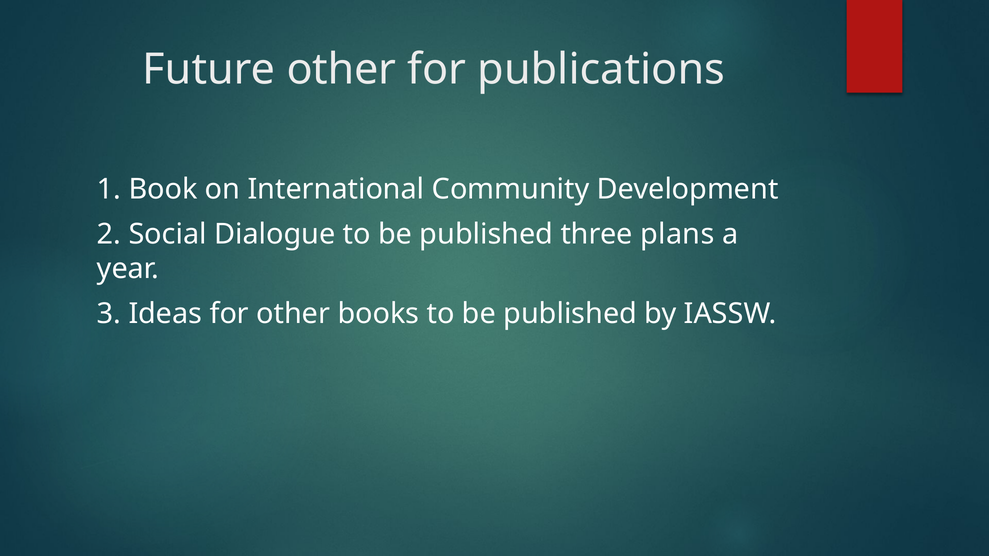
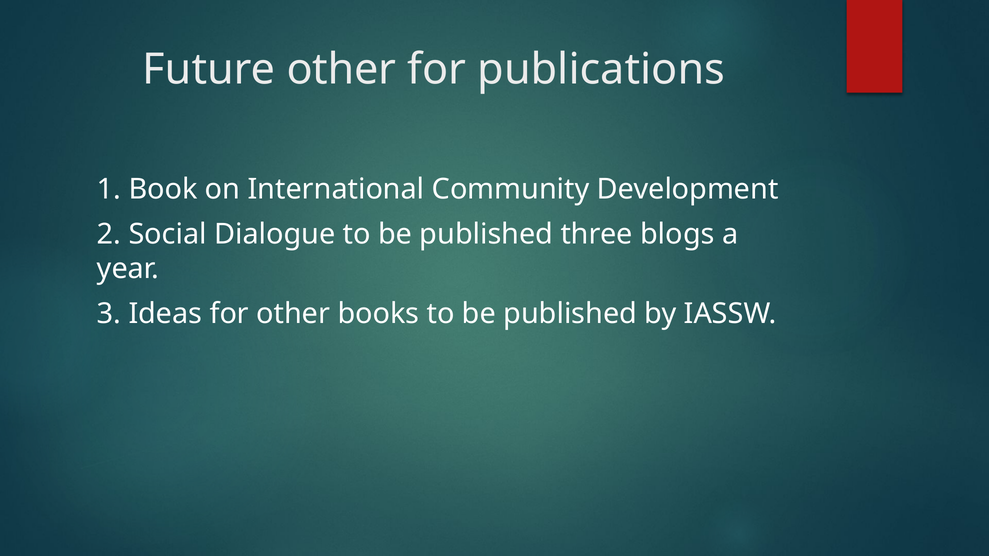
plans: plans -> blogs
